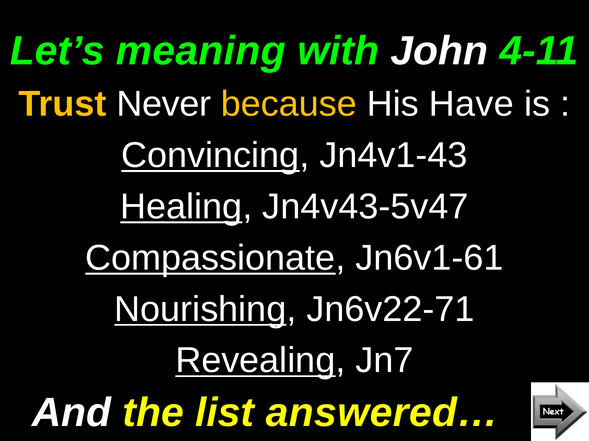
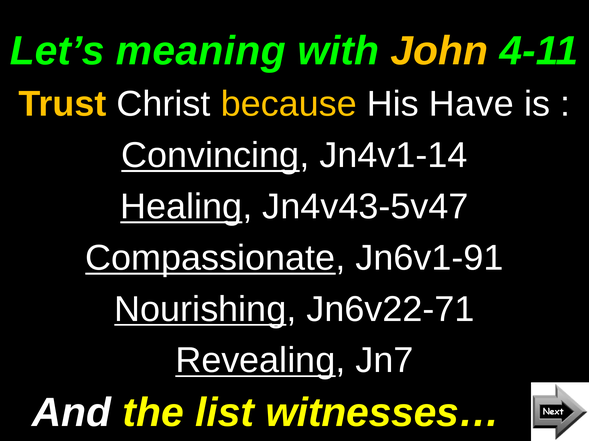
John colour: white -> yellow
Never: Never -> Christ
Jn4v1-43: Jn4v1-43 -> Jn4v1-14
Jn6v1-61: Jn6v1-61 -> Jn6v1-91
answered…: answered… -> witnesses…
